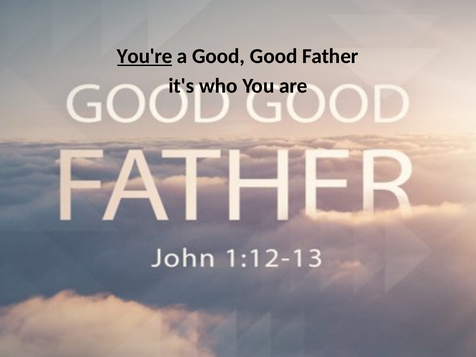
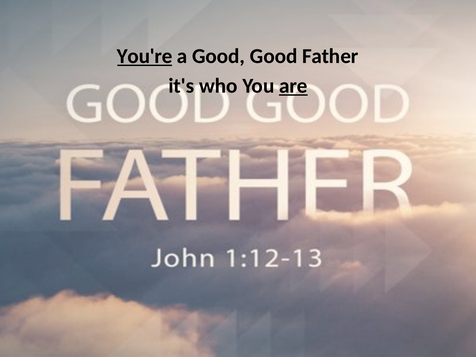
are underline: none -> present
